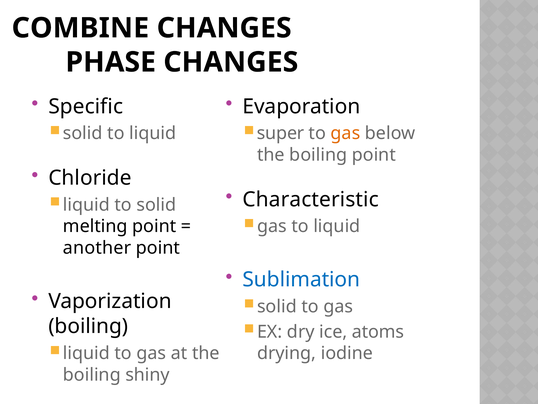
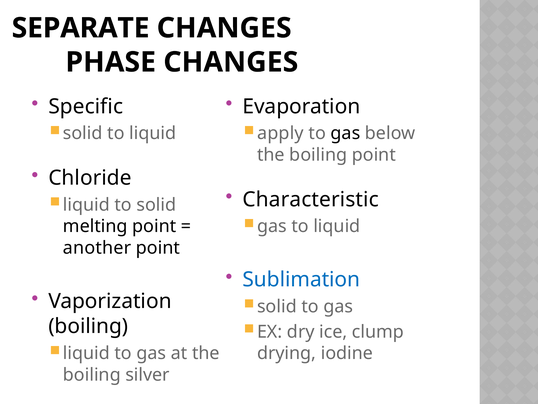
COMBINE: COMBINE -> SEPARATE
super: super -> apply
gas at (345, 133) colour: orange -> black
atoms: atoms -> clump
shiny: shiny -> silver
